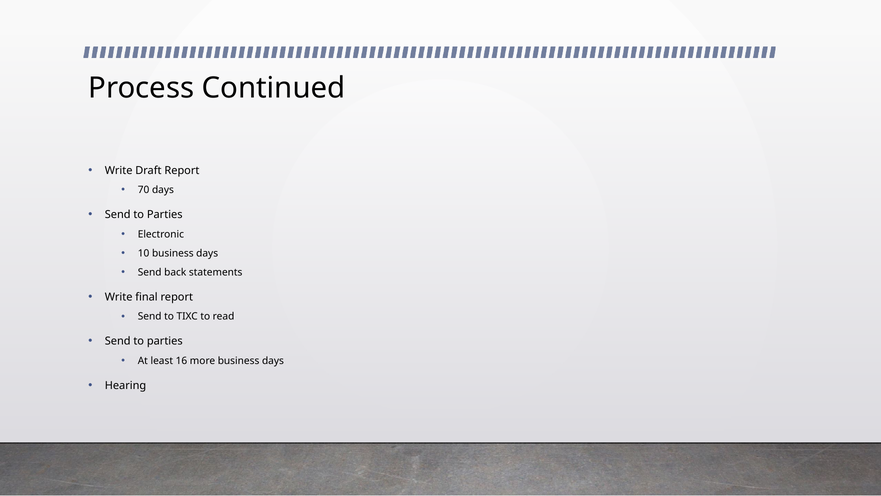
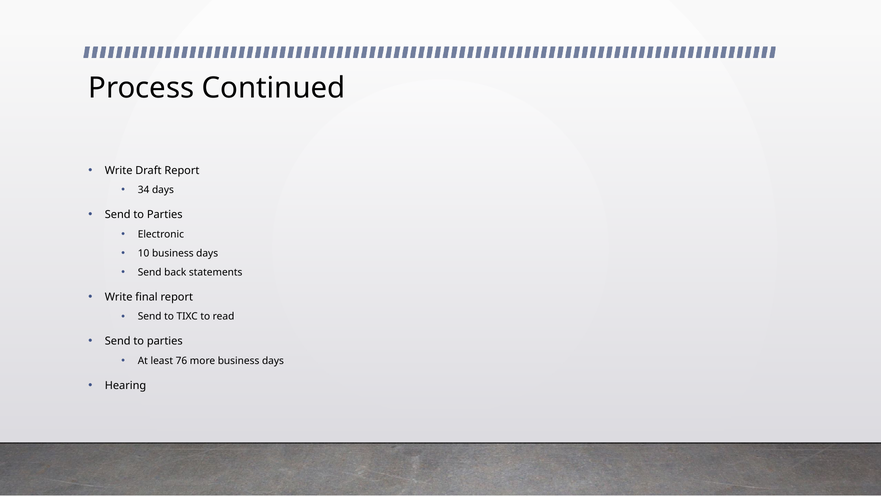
70: 70 -> 34
16: 16 -> 76
